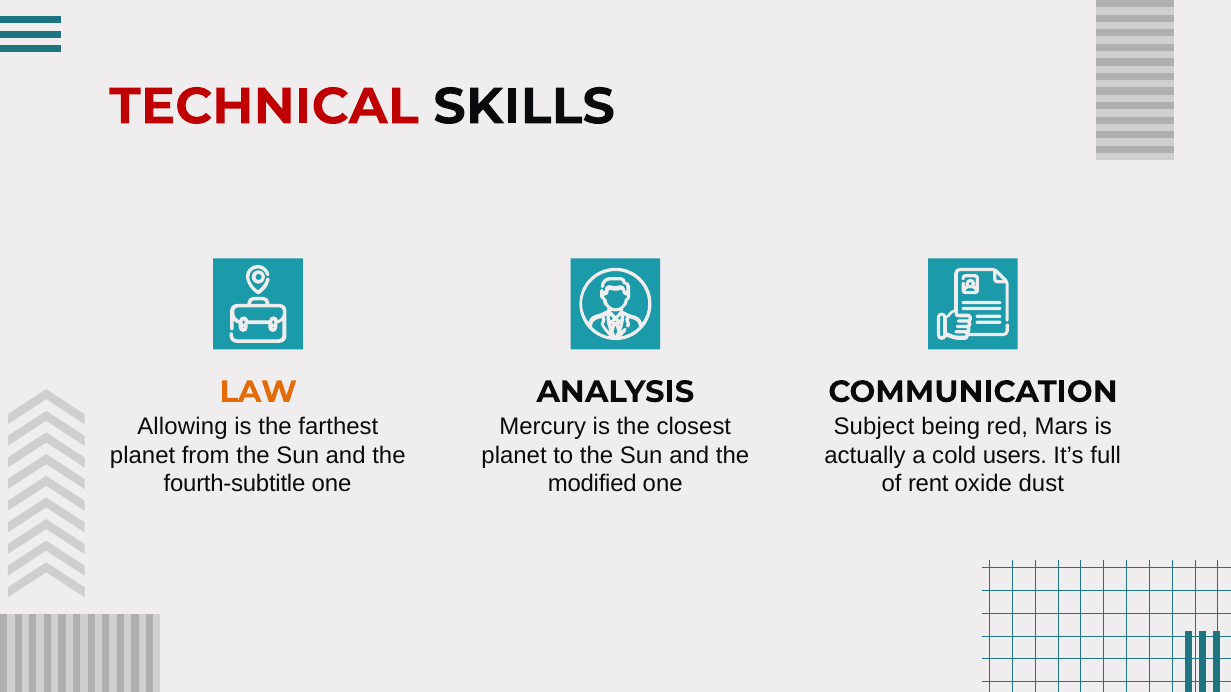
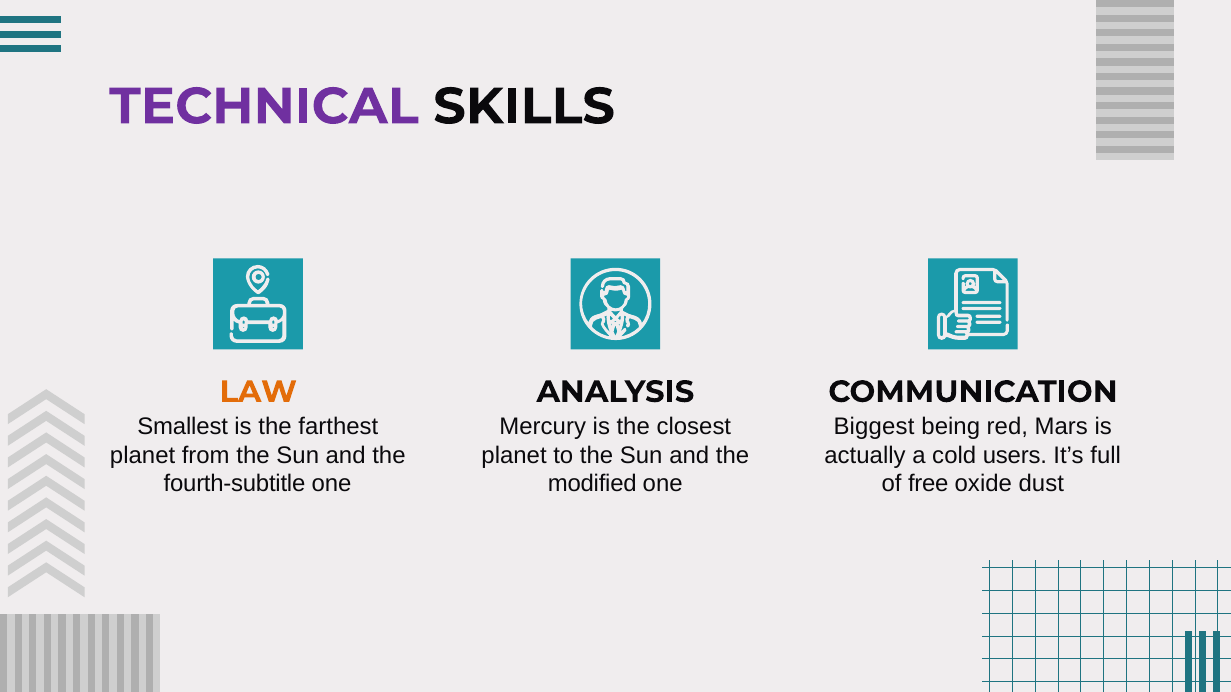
TECHNICAL colour: red -> purple
Allowing: Allowing -> Smallest
Subject: Subject -> Biggest
rent: rent -> free
